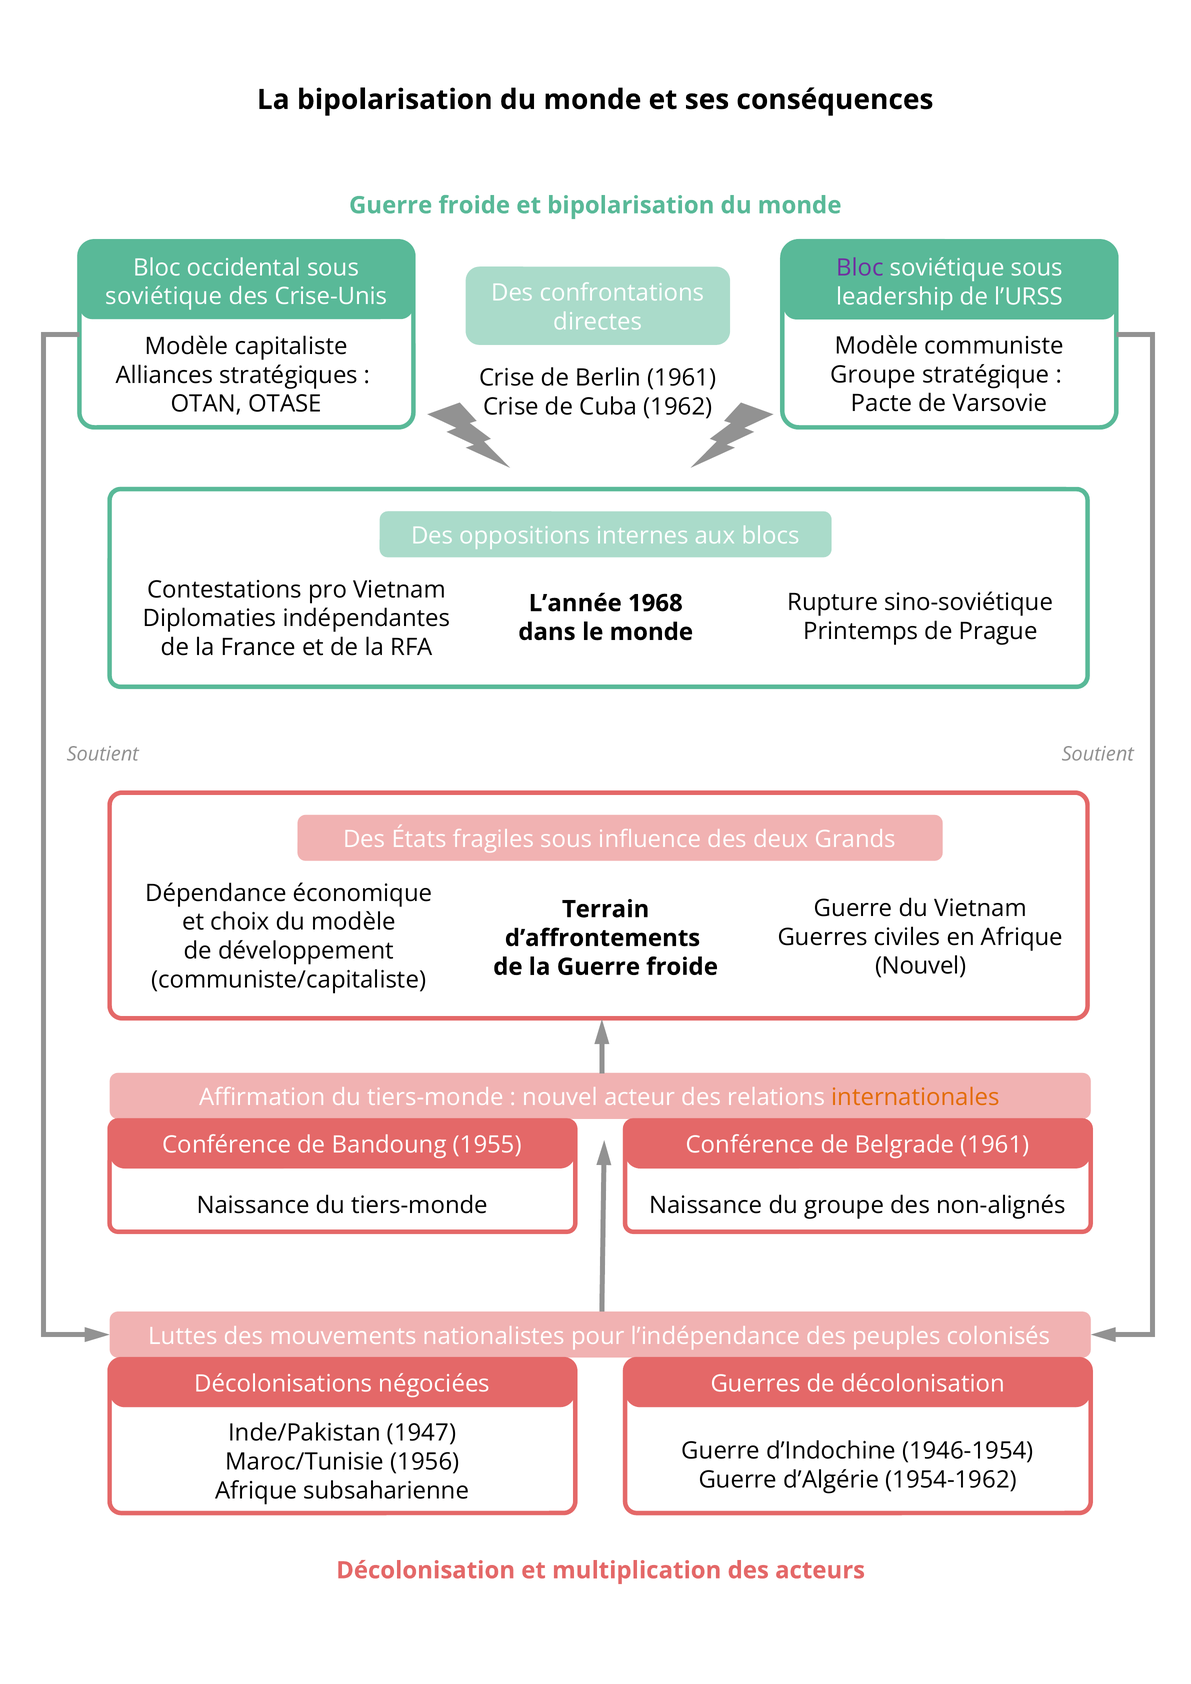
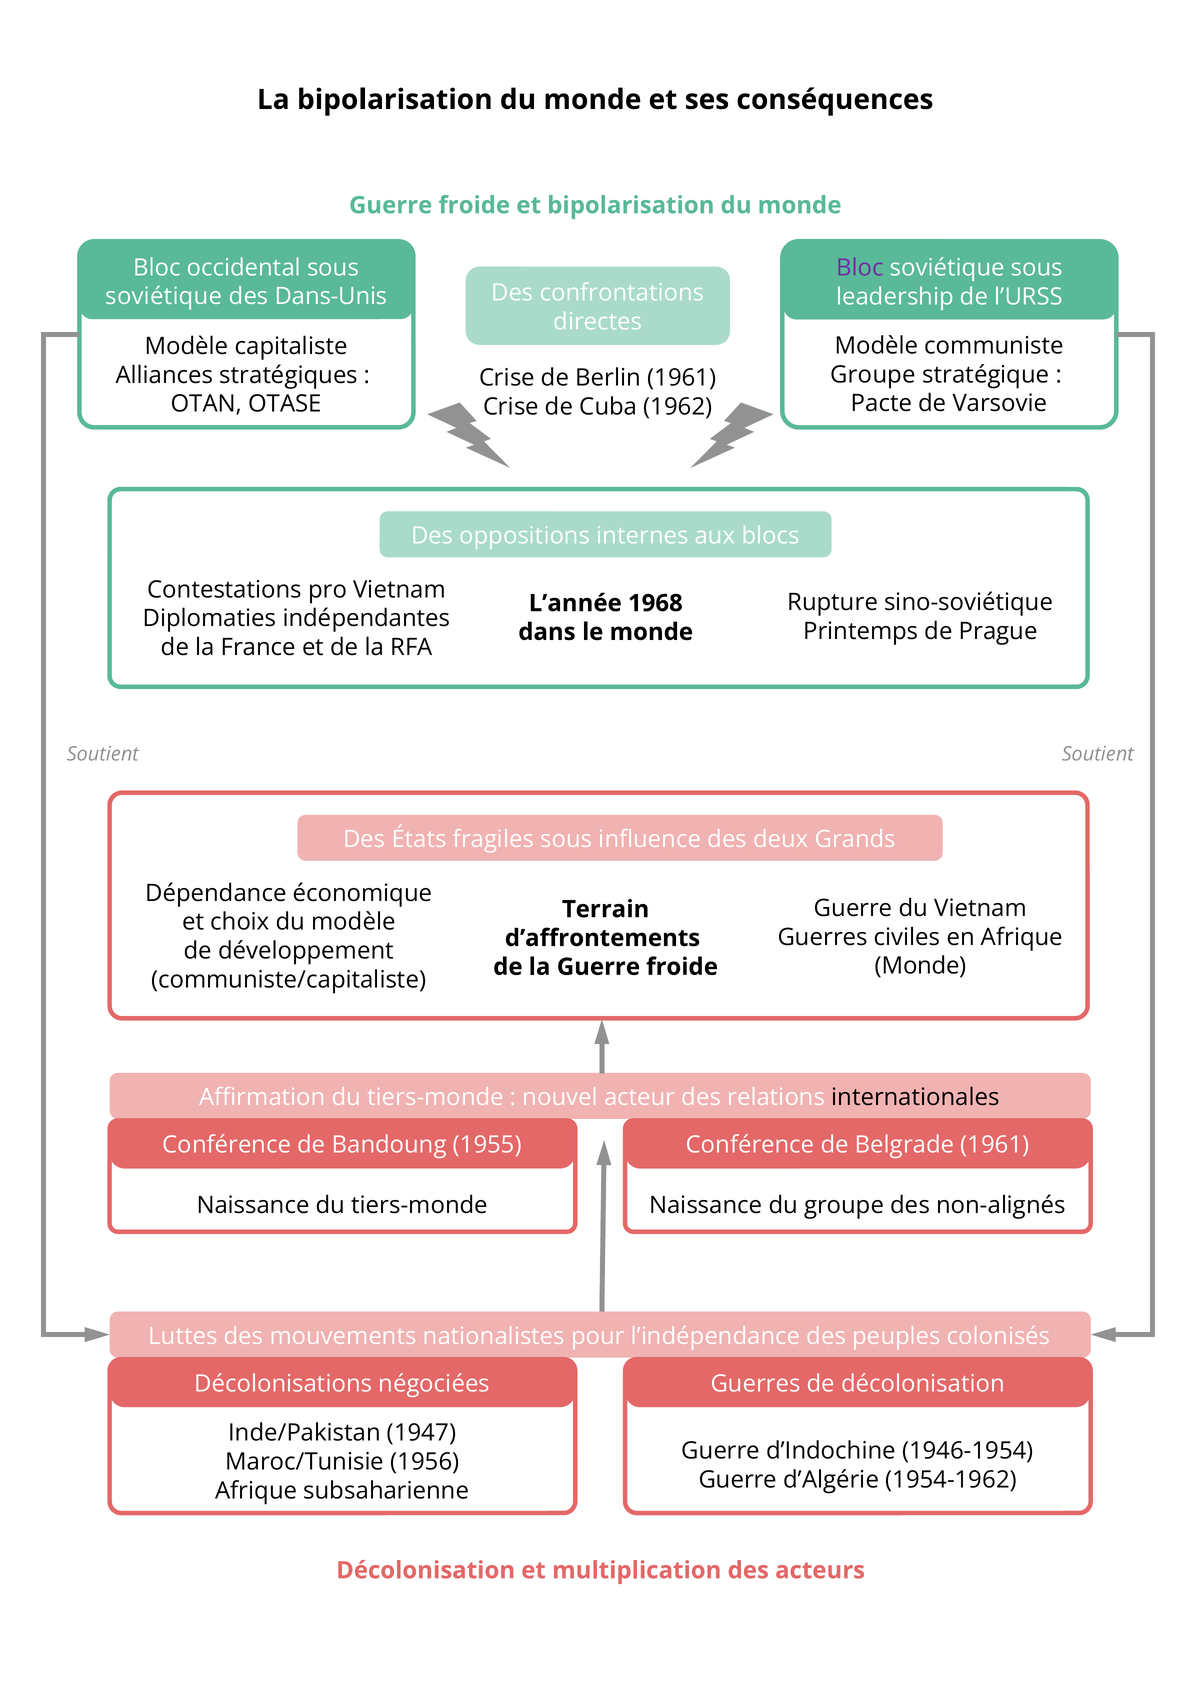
Crise-Unis: Crise-Unis -> Dans-Unis
Nouvel at (921, 966): Nouvel -> Monde
internationales colour: orange -> black
